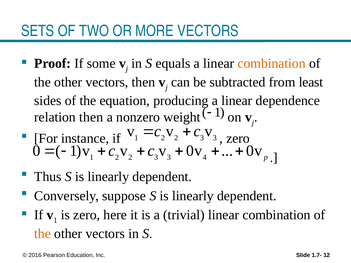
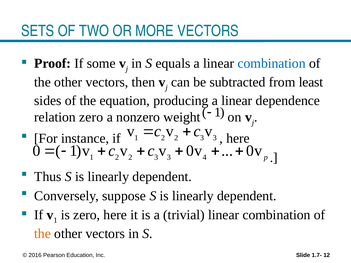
combination at (272, 64) colour: orange -> blue
relation then: then -> zero
zero at (238, 139): zero -> here
